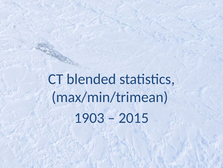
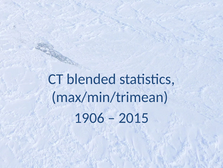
1903: 1903 -> 1906
